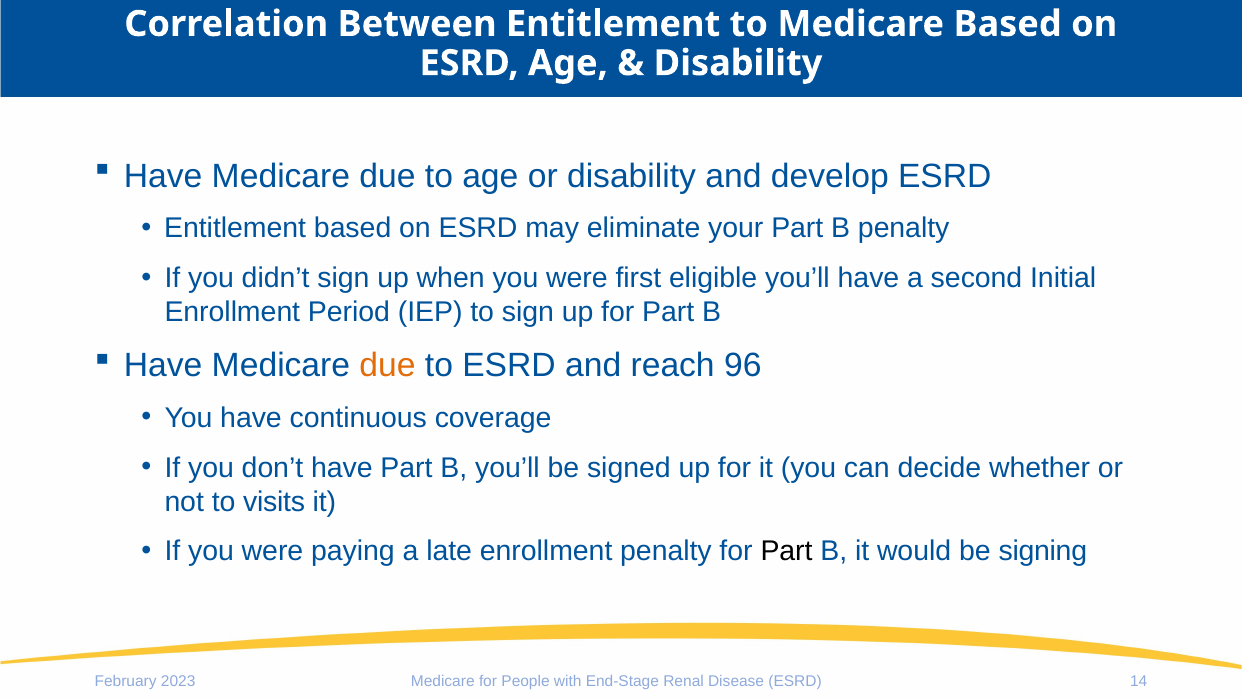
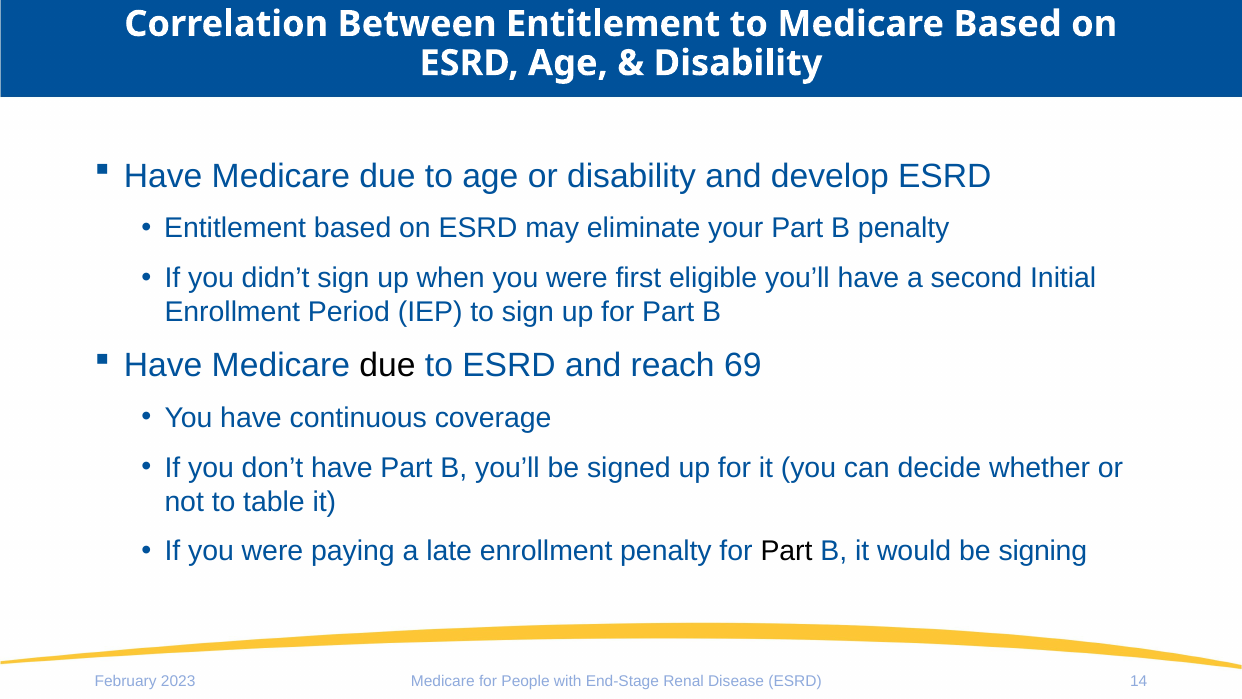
due at (388, 365) colour: orange -> black
96: 96 -> 69
visits: visits -> table
